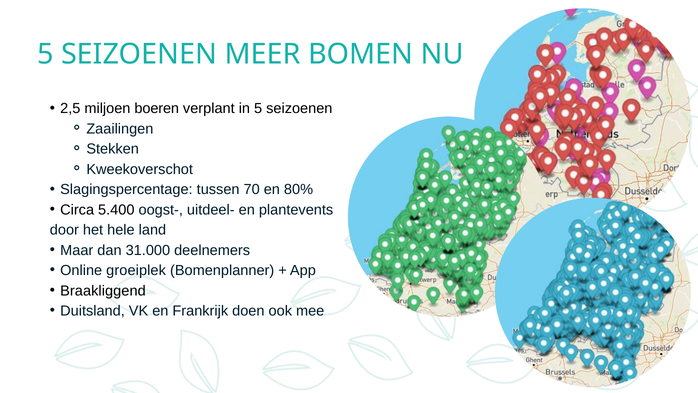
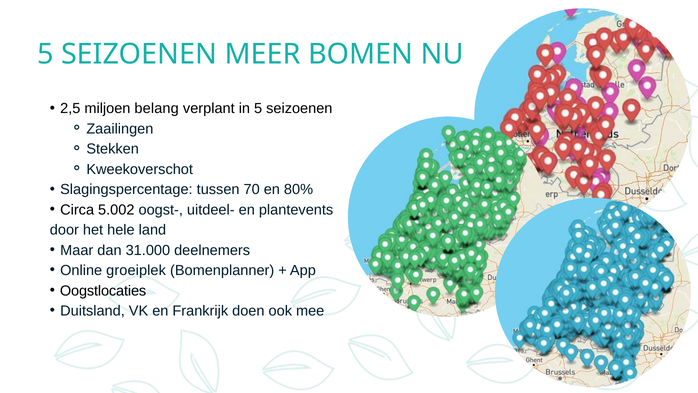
boeren: boeren -> belang
5.400: 5.400 -> 5.002
Braakliggend: Braakliggend -> Oogstlocaties
